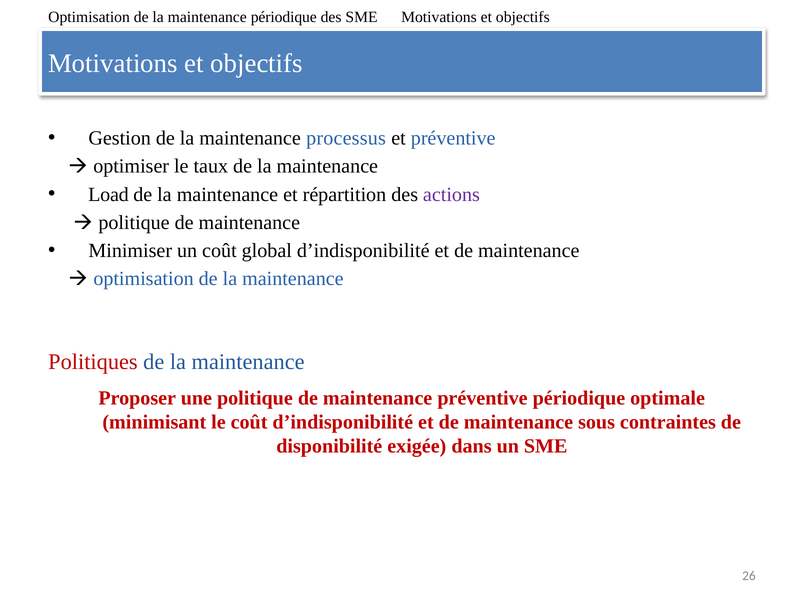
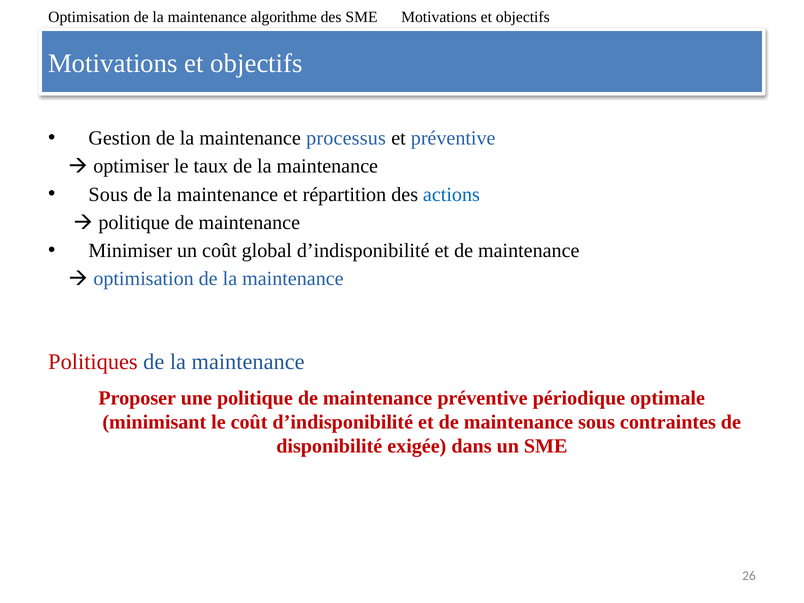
maintenance périodique: périodique -> algorithme
Load at (108, 194): Load -> Sous
actions colour: purple -> blue
